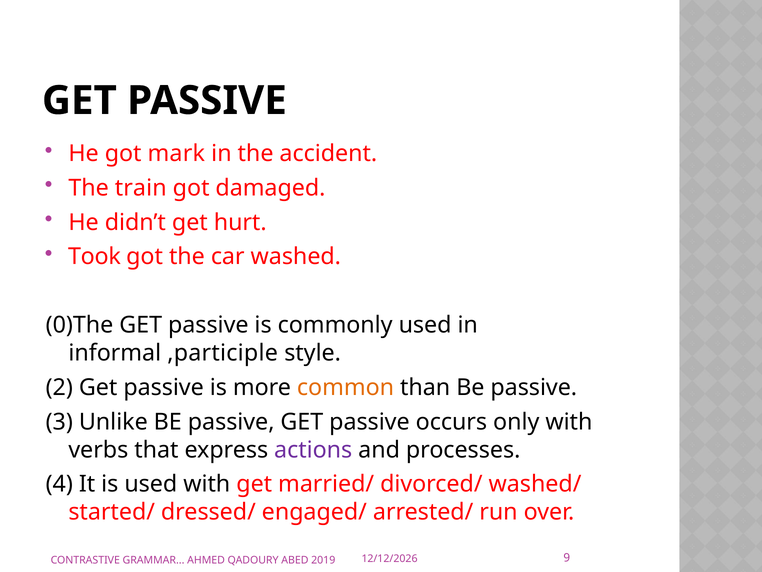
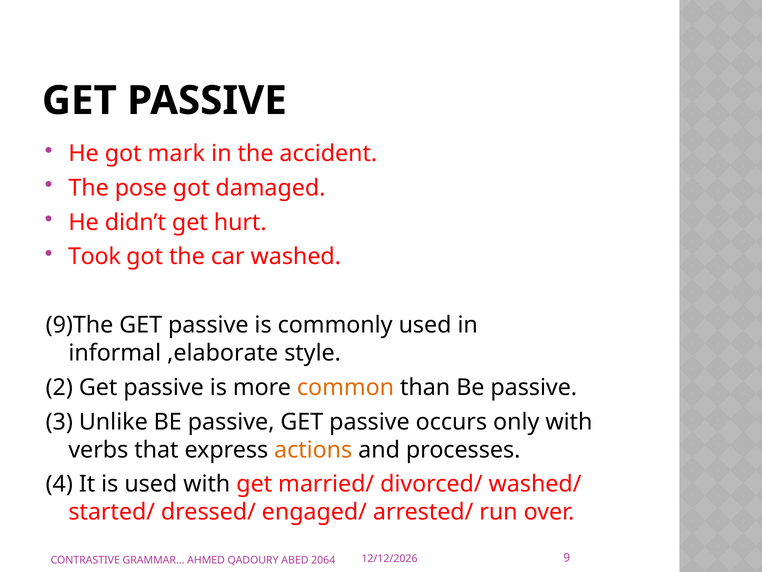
train: train -> pose
0)The: 0)The -> 9)The
,participle: ,participle -> ,elaborate
actions colour: purple -> orange
2019: 2019 -> 2064
